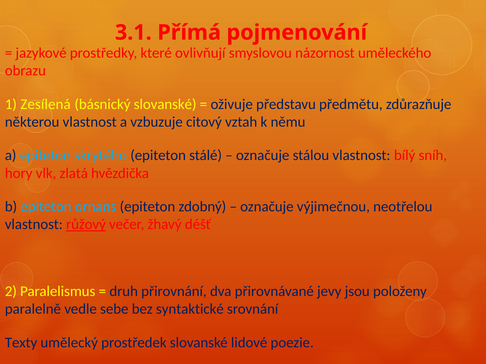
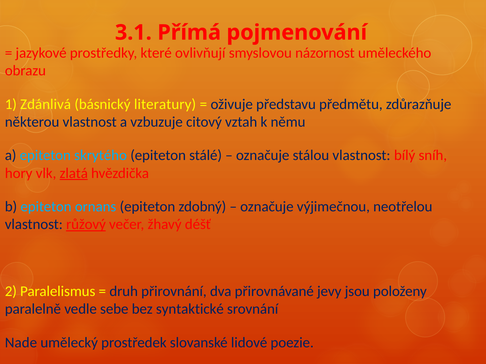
Zesílená: Zesílená -> Zdánlivá
básnický slovanské: slovanské -> literatury
zlatá underline: none -> present
Texty: Texty -> Nade
